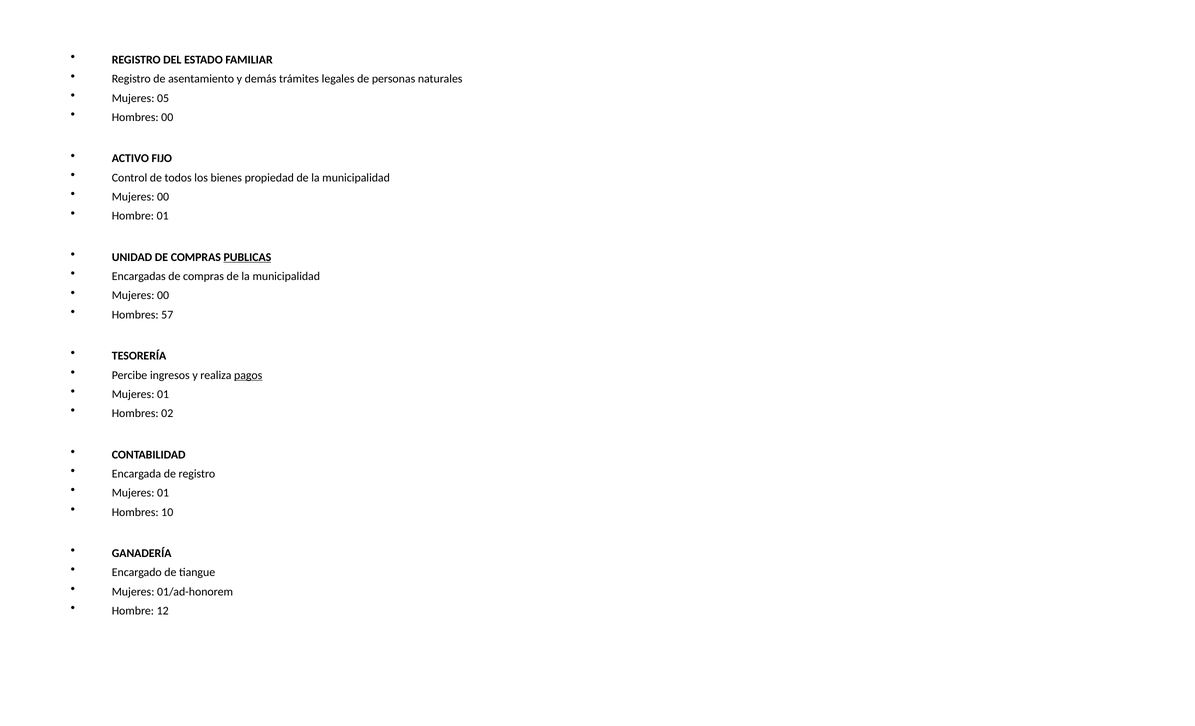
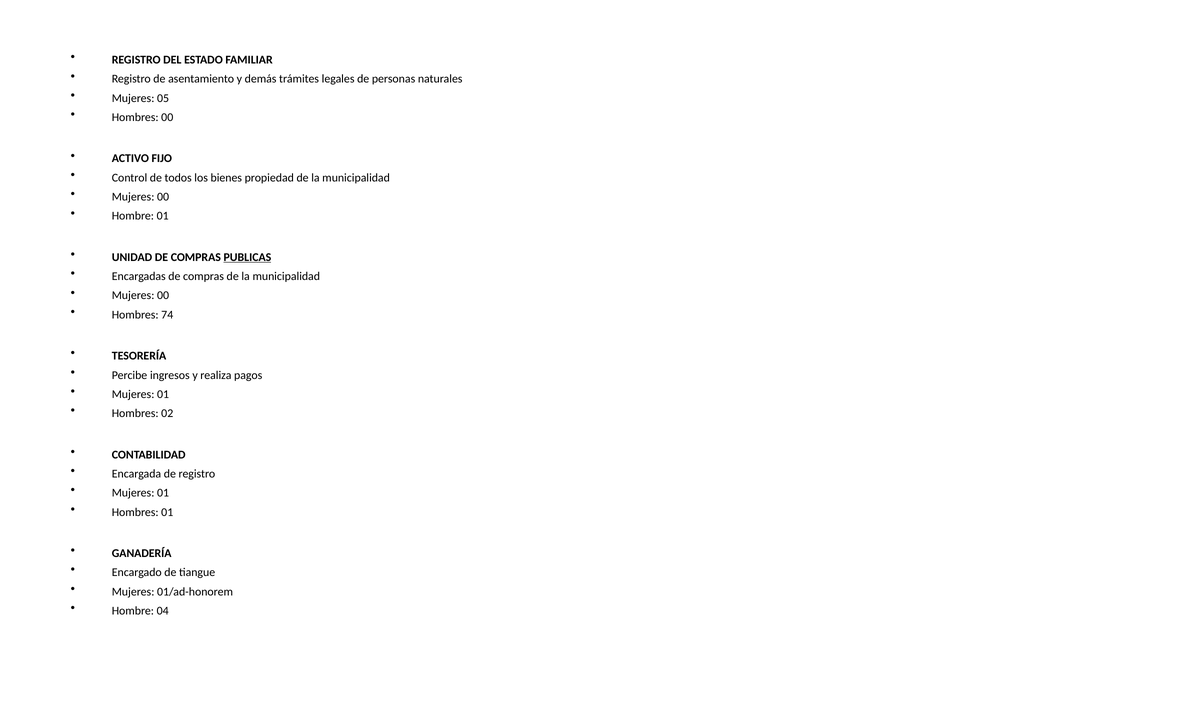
57: 57 -> 74
pagos underline: present -> none
Hombres 10: 10 -> 01
12: 12 -> 04
